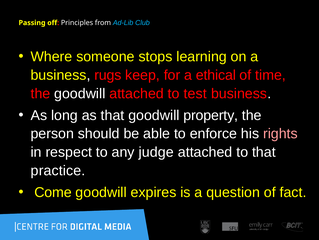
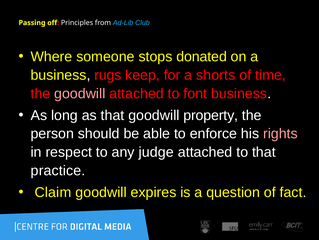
learning: learning -> donated
ethical: ethical -> shorts
goodwill at (80, 93) colour: white -> pink
test: test -> font
Come: Come -> Claim
